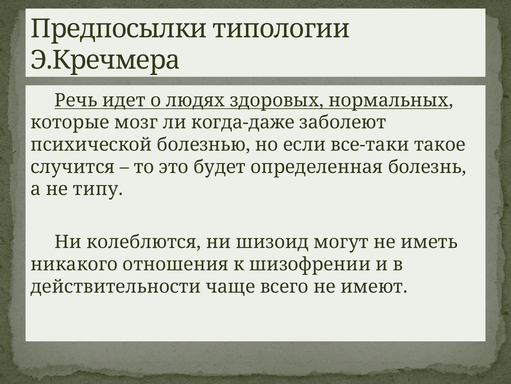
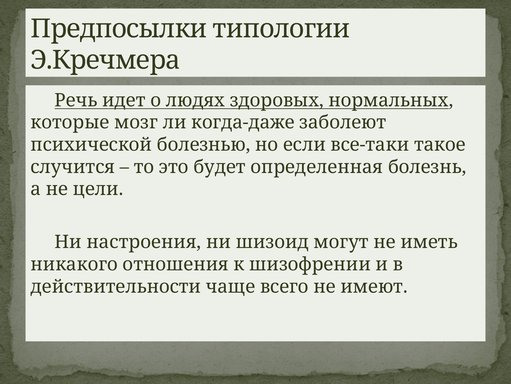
типу: типу -> цели
колеблются: колеблются -> настроения
